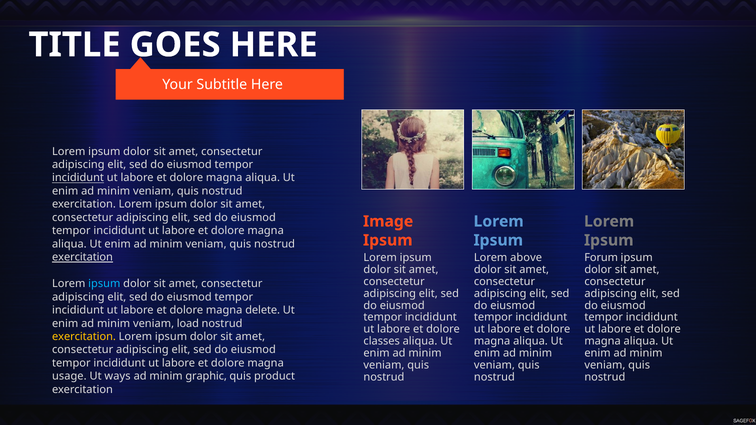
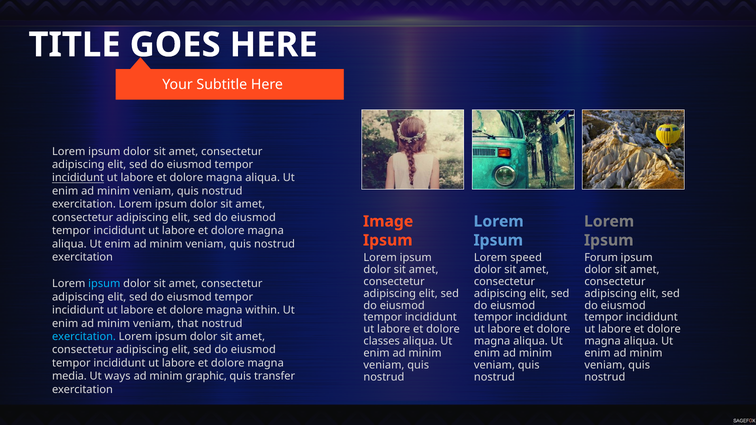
exercitation at (82, 257) underline: present -> none
above: above -> speed
delete: delete -> within
load: load -> that
exercitation at (84, 337) colour: yellow -> light blue
usage: usage -> media
product: product -> transfer
